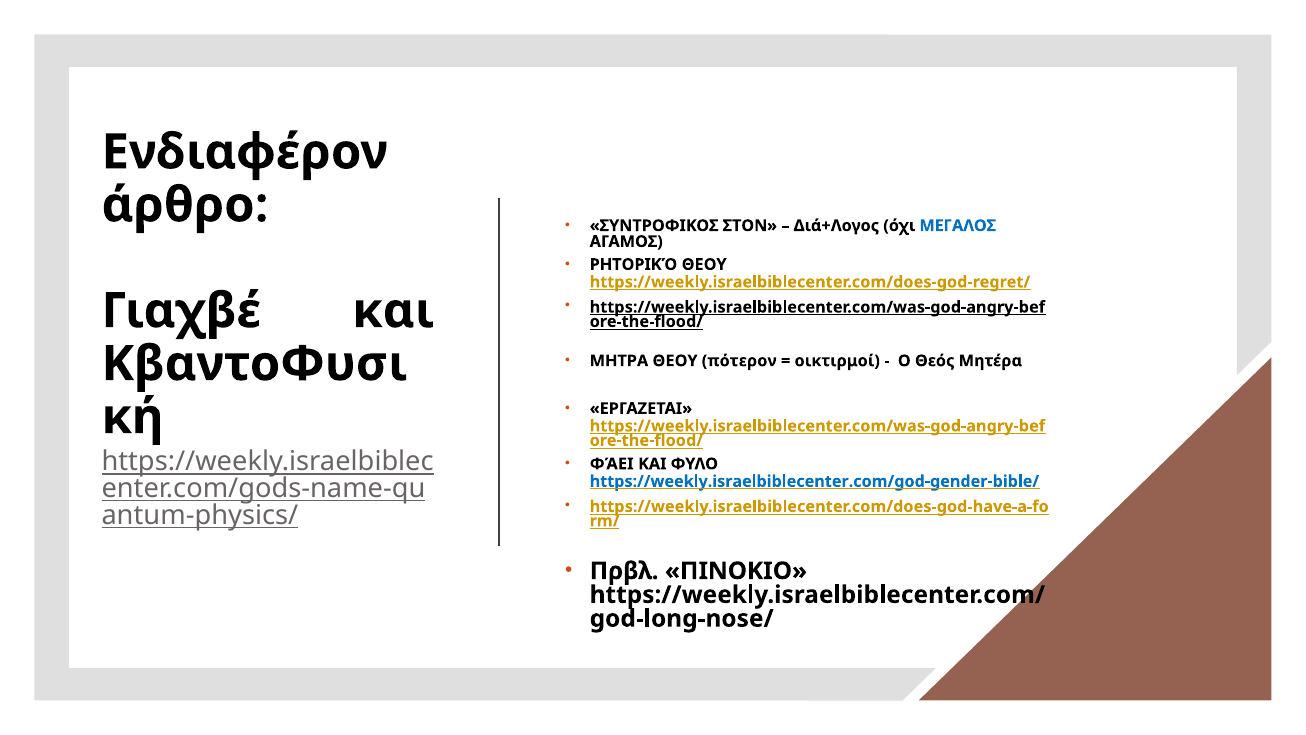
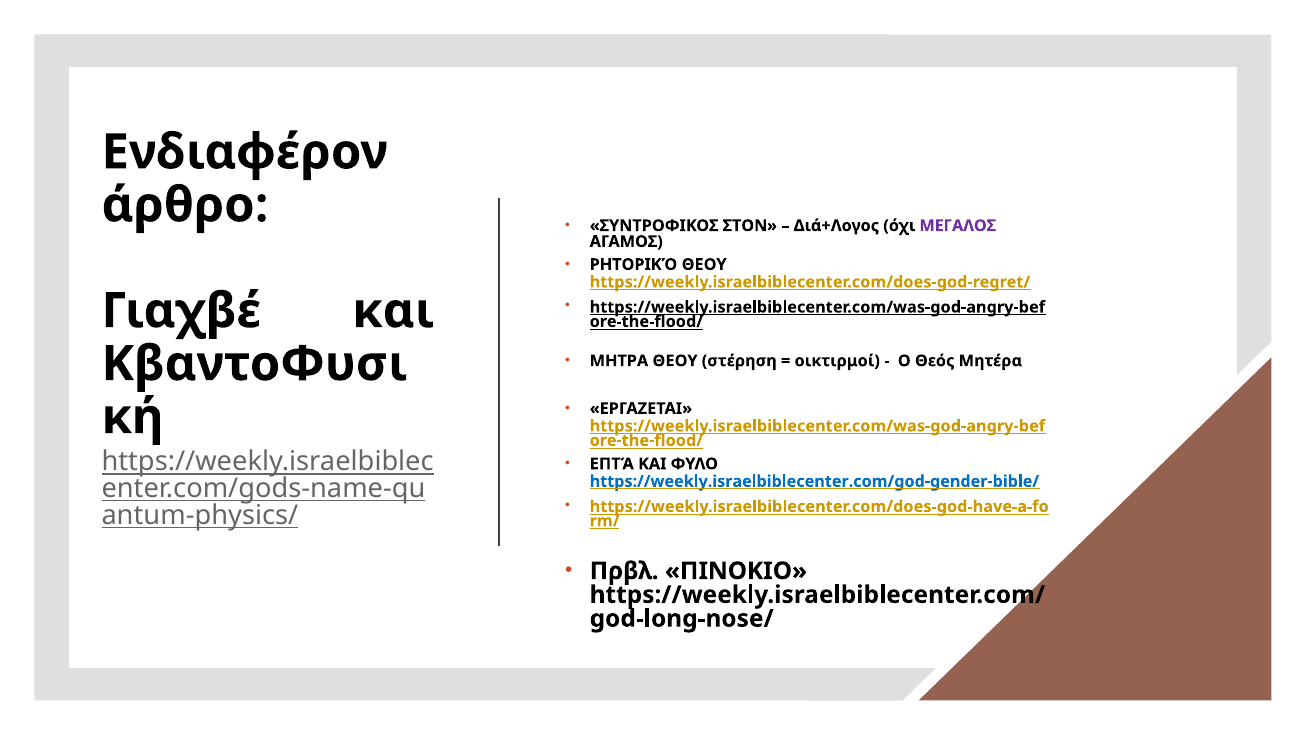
ΜΕΓΑΛΟΣ colour: blue -> purple
πότερον: πότερον -> στέρηση
ΦΆΕΙ: ΦΆΕΙ -> ΕΠΤΆ
